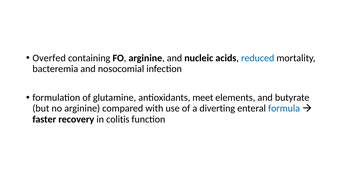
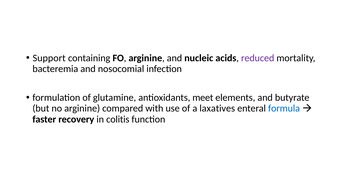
Overfed: Overfed -> Support
reduced colour: blue -> purple
diverting: diverting -> laxatives
